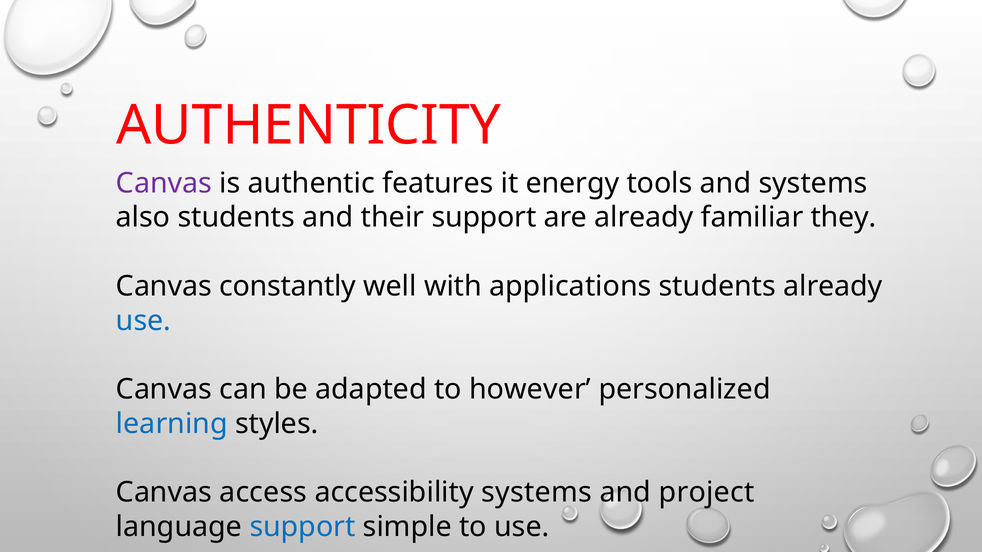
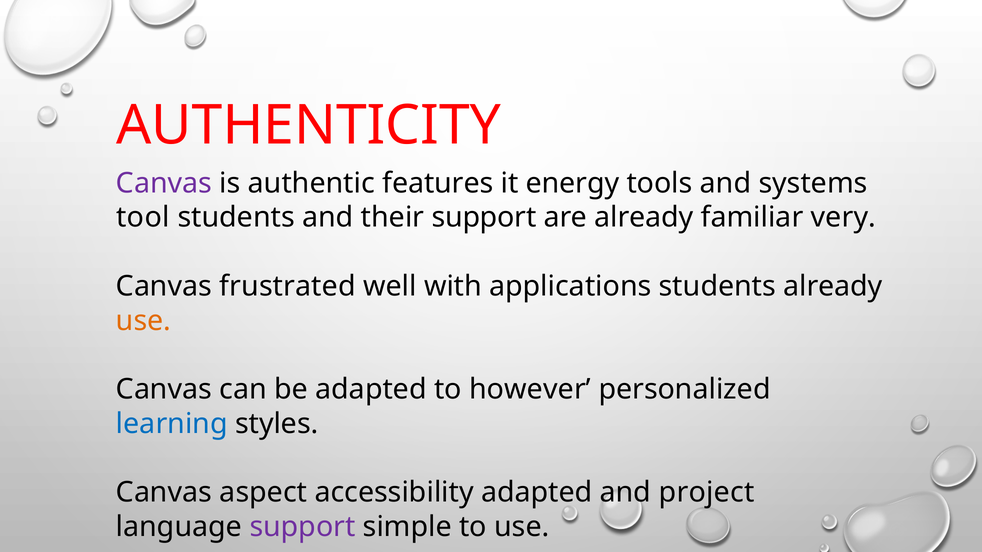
also: also -> tool
they: they -> very
constantly: constantly -> frustrated
use at (144, 321) colour: blue -> orange
access: access -> aspect
accessibility systems: systems -> adapted
support at (303, 527) colour: blue -> purple
